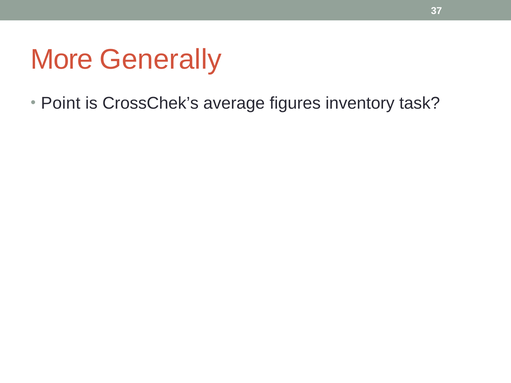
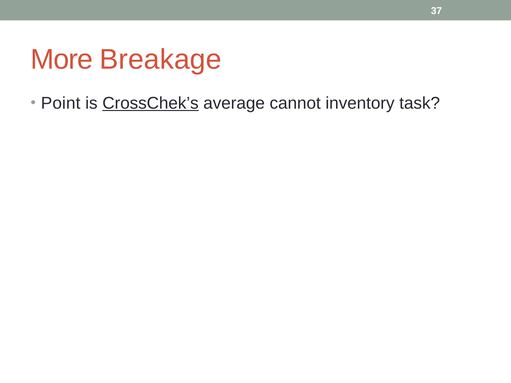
Generally: Generally -> Breakage
CrossChek’s underline: none -> present
figures: figures -> cannot
